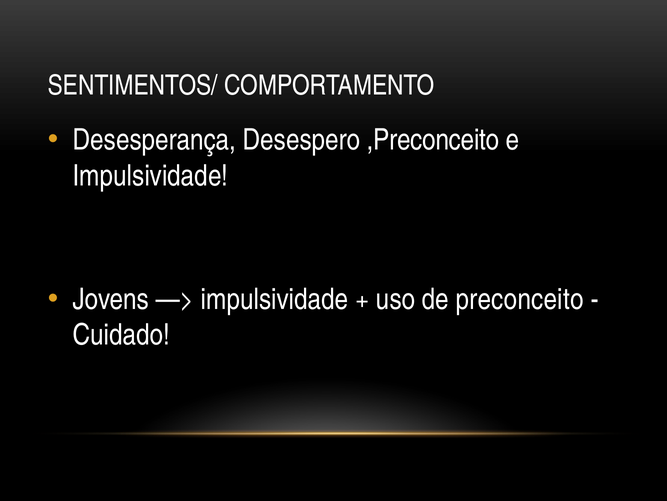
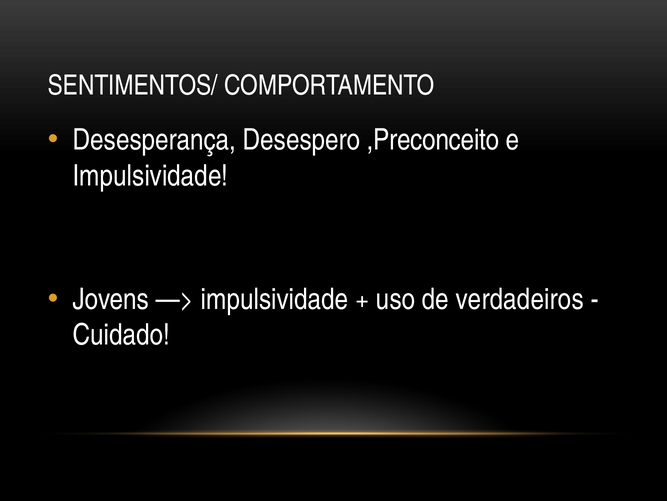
preconceito: preconceito -> verdadeiros
